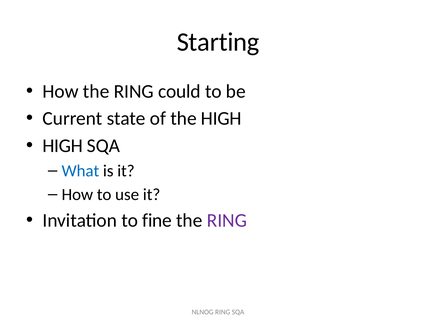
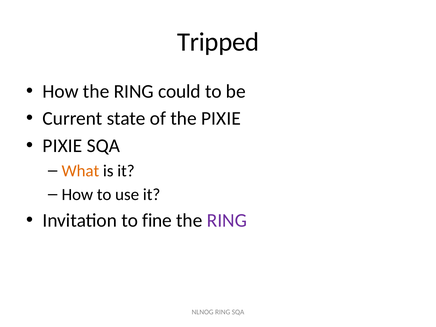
Starting: Starting -> Tripped
the HIGH: HIGH -> PIXIE
HIGH at (63, 146): HIGH -> PIXIE
What colour: blue -> orange
